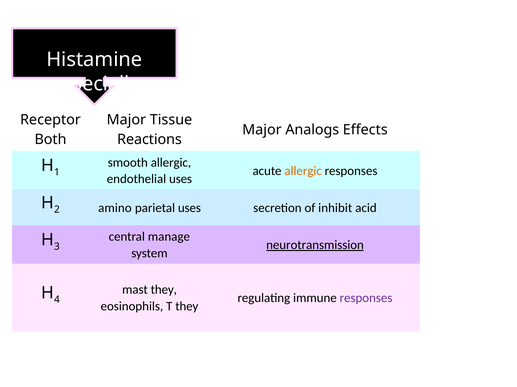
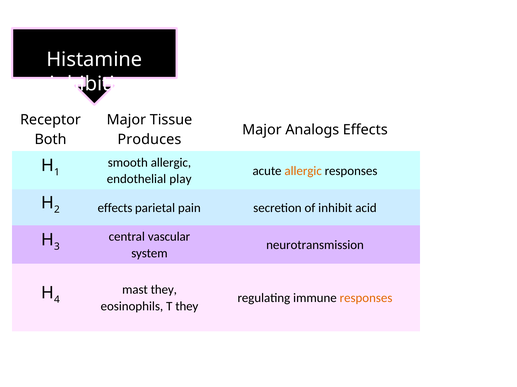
especially: especially -> inhibition
Reactions: Reactions -> Produces
endothelial uses: uses -> play
amino at (115, 208): amino -> effects
parietal uses: uses -> pain
manage: manage -> vascular
neurotransmission underline: present -> none
responses at (366, 299) colour: purple -> orange
